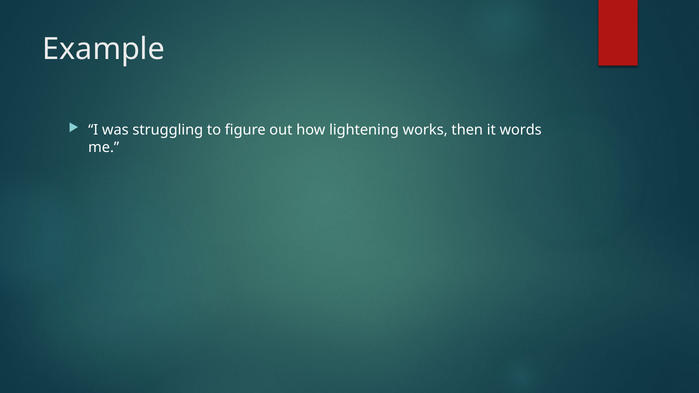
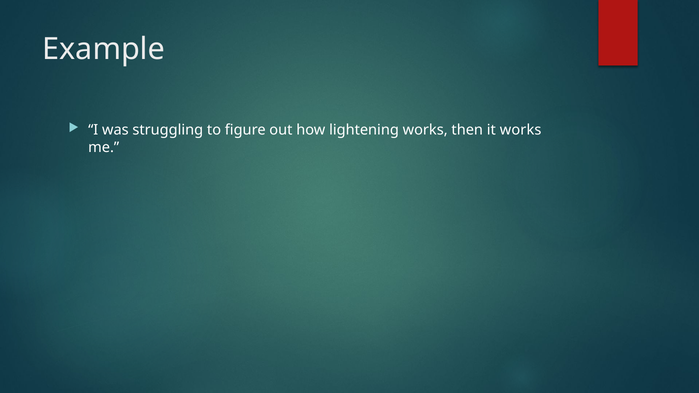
it words: words -> works
